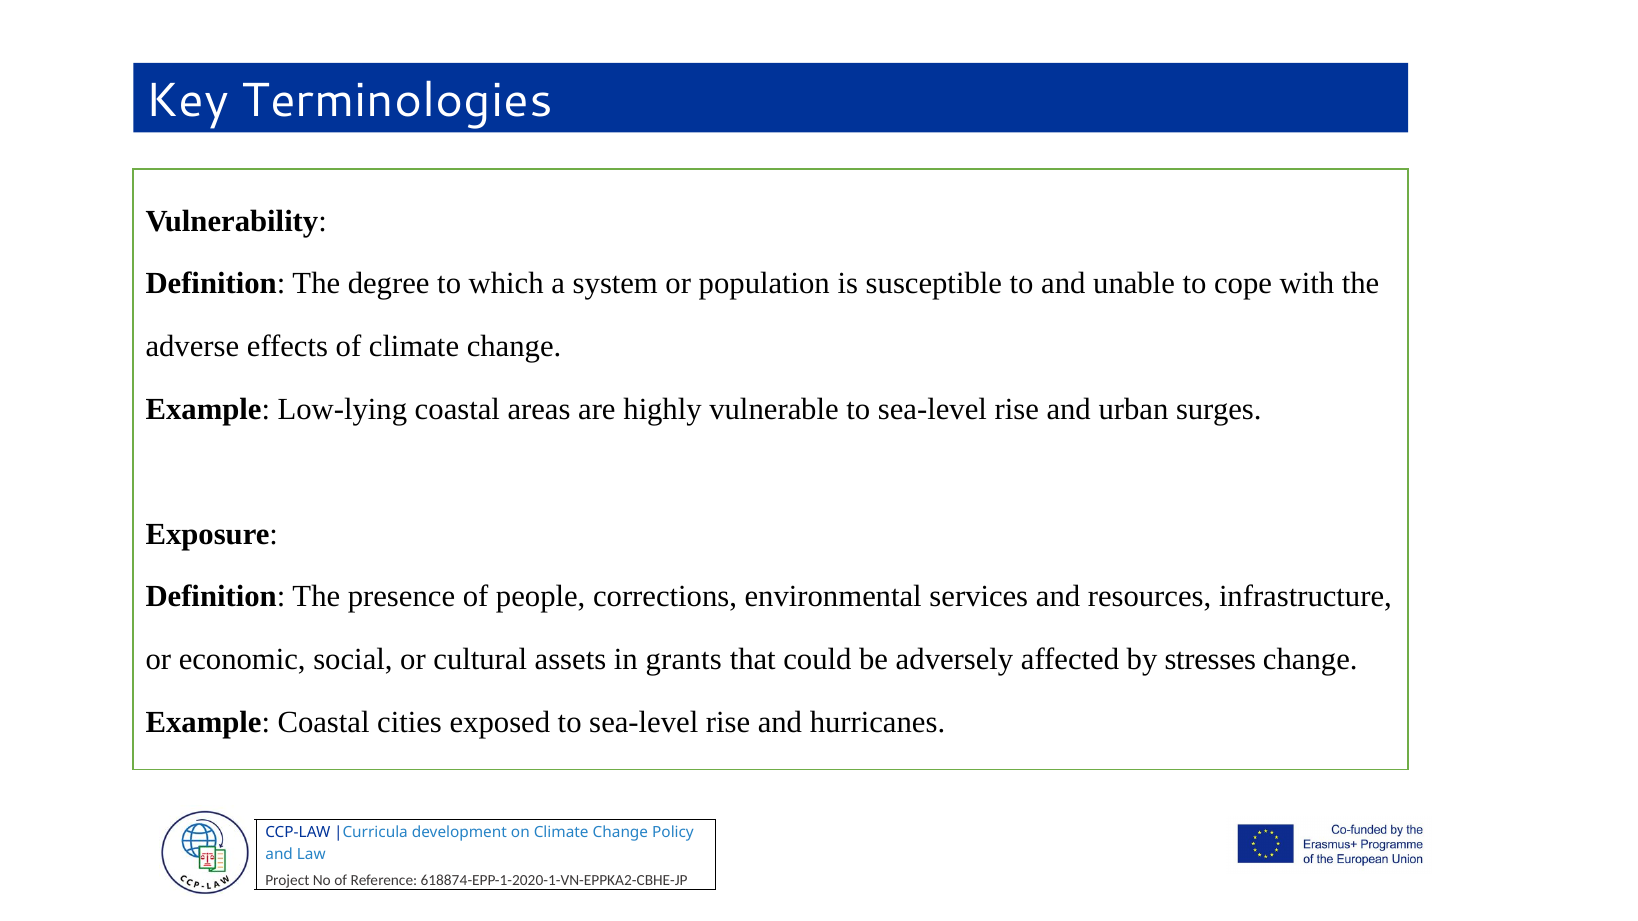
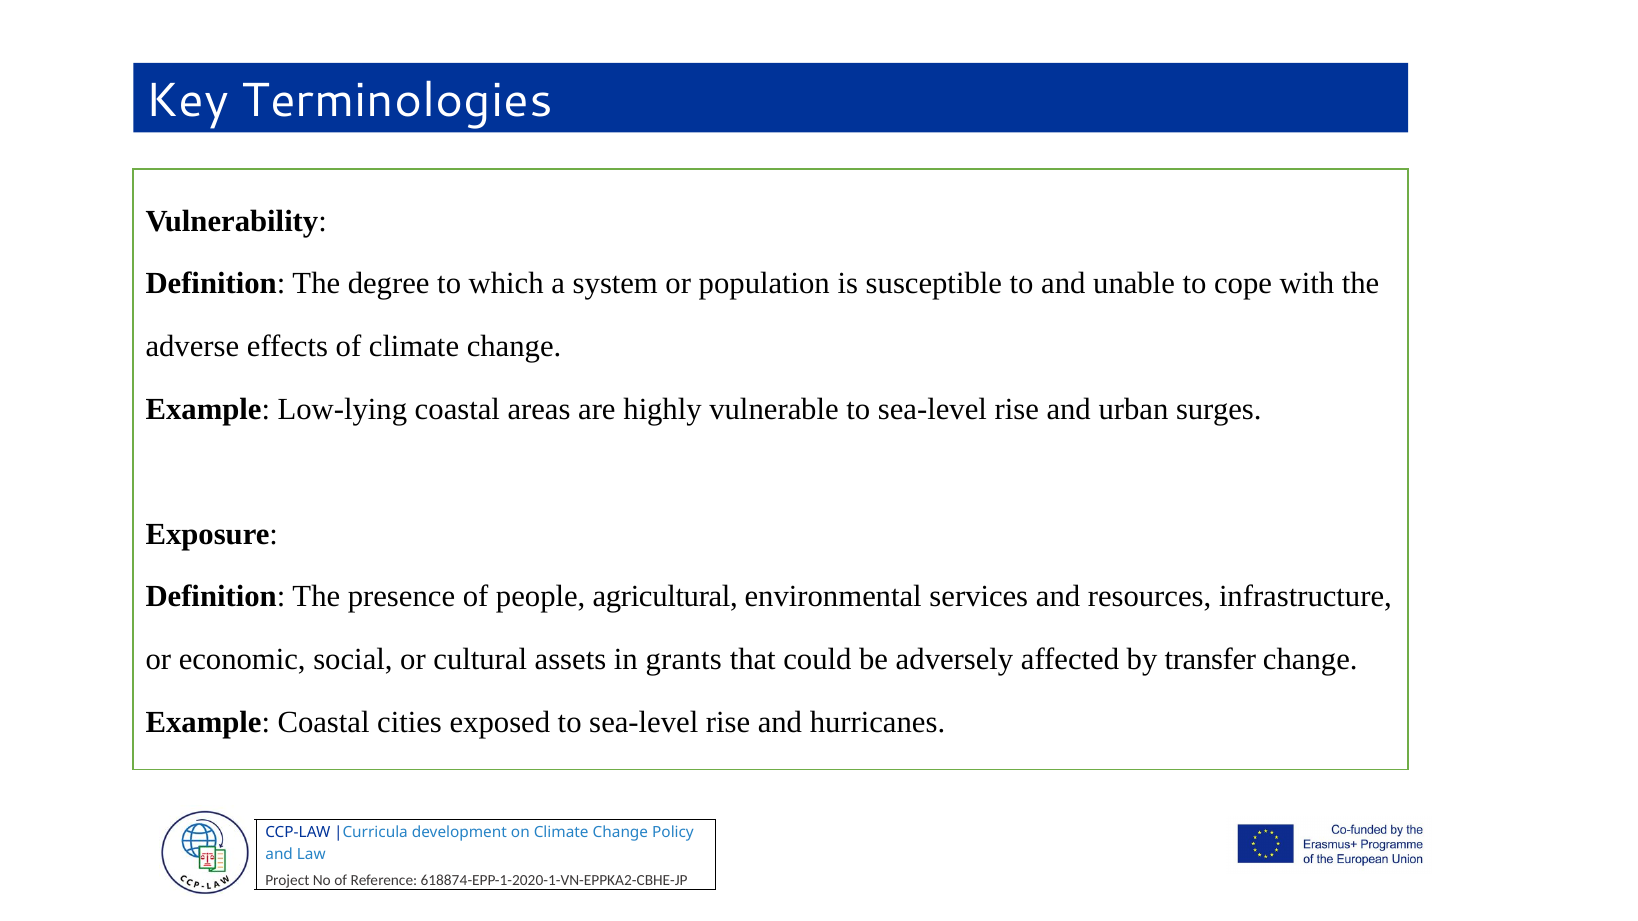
corrections: corrections -> agricultural
stresses: stresses -> transfer
